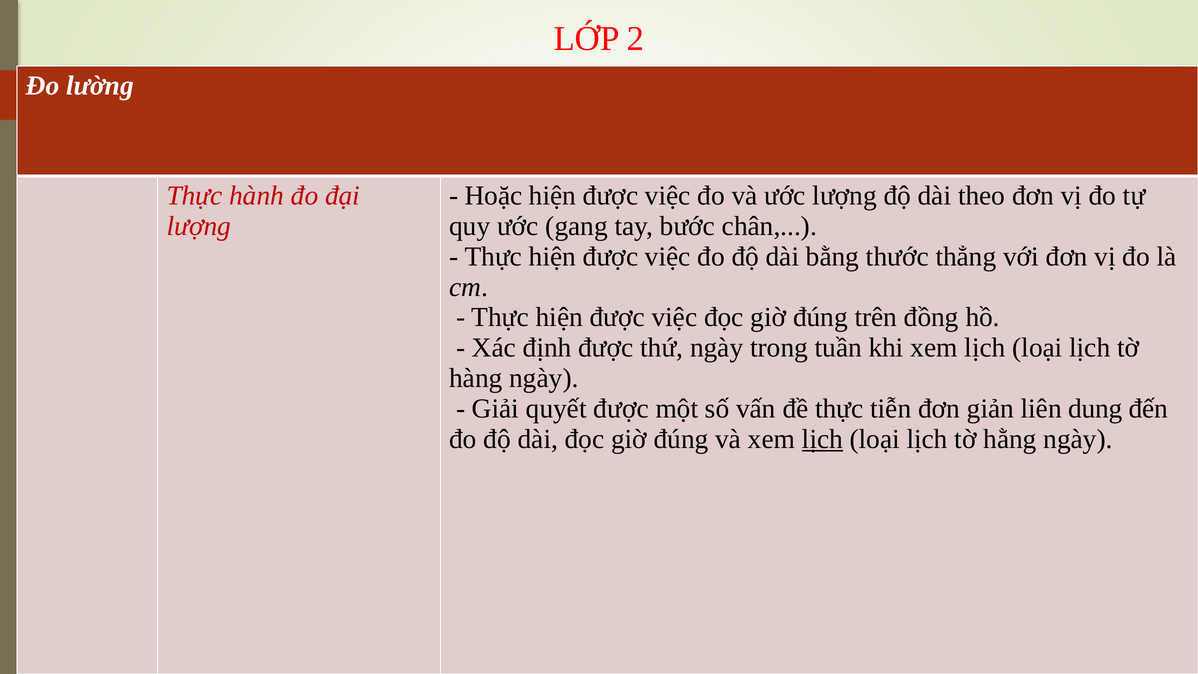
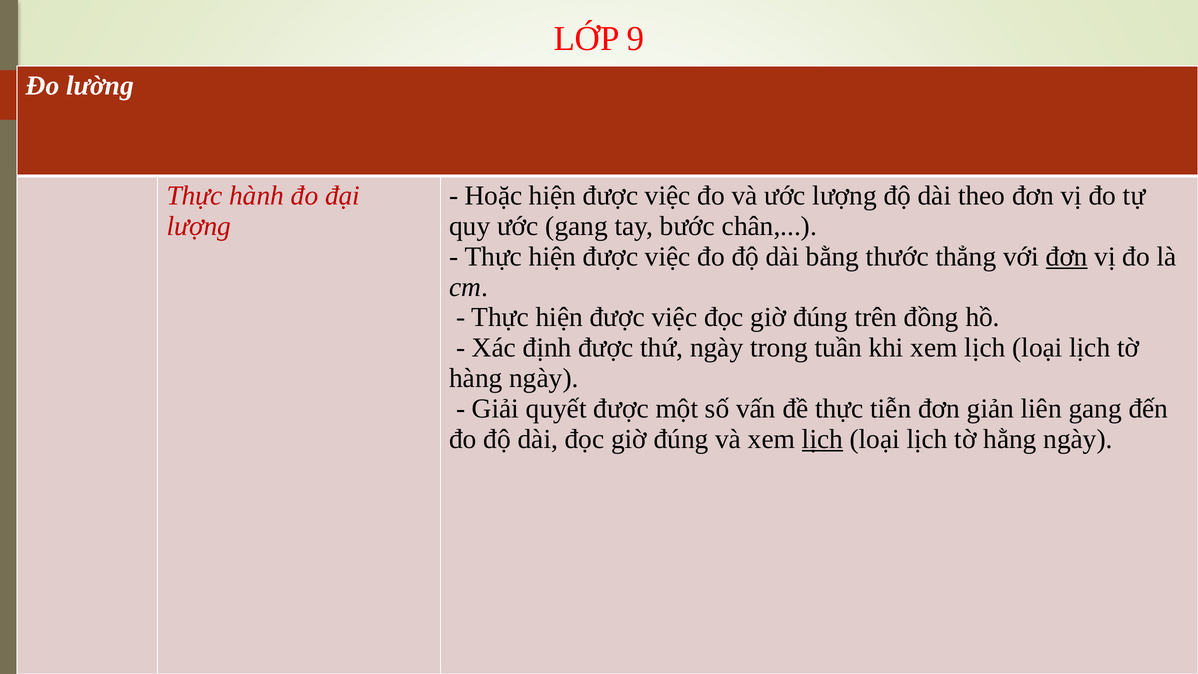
2: 2 -> 9
đơn at (1067, 257) underline: none -> present
liên dung: dung -> gang
